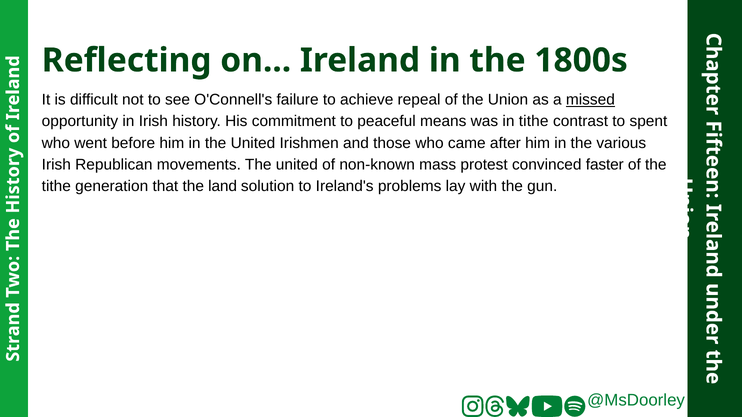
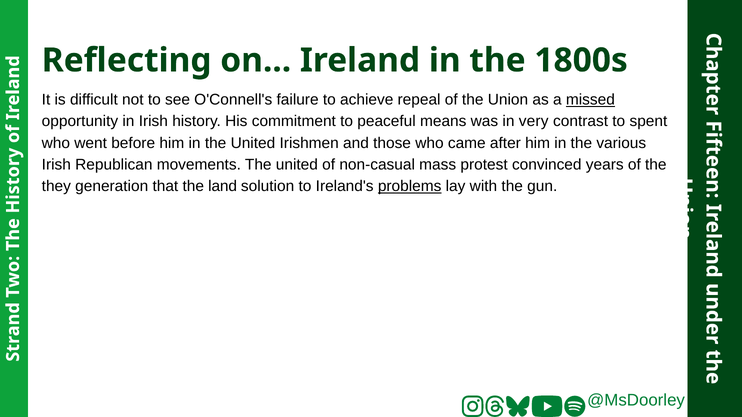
in tithe: tithe -> very
non-known: non-known -> non-casual
faster: faster -> years
tithe at (56, 186): tithe -> they
problems underline: none -> present
